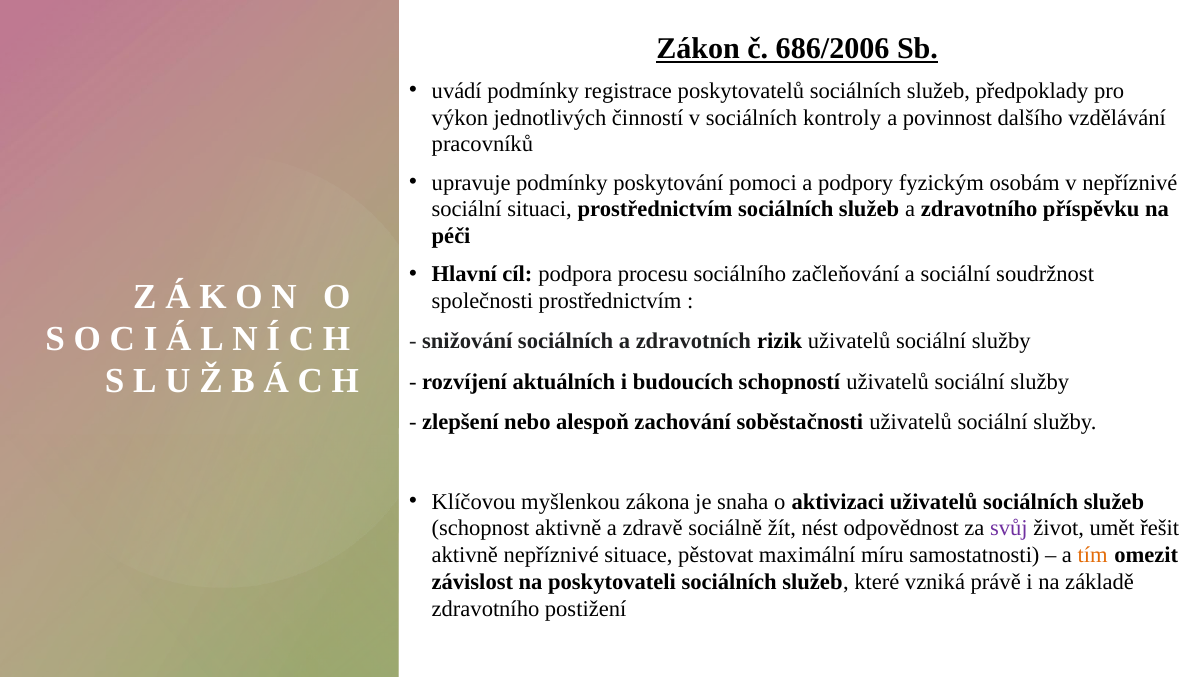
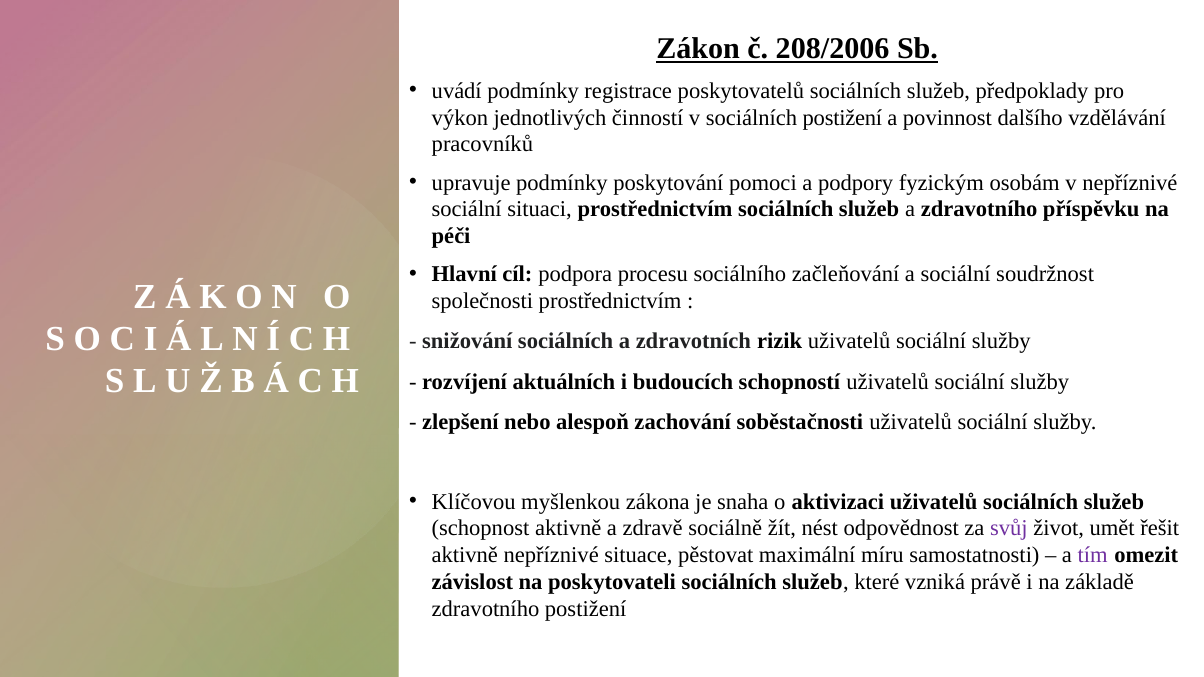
686/2006: 686/2006 -> 208/2006
sociálních kontroly: kontroly -> postižení
tím colour: orange -> purple
